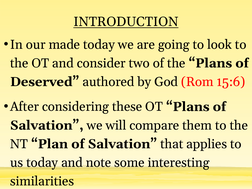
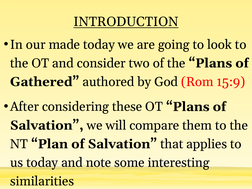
Deserved: Deserved -> Gathered
15:6: 15:6 -> 15:9
